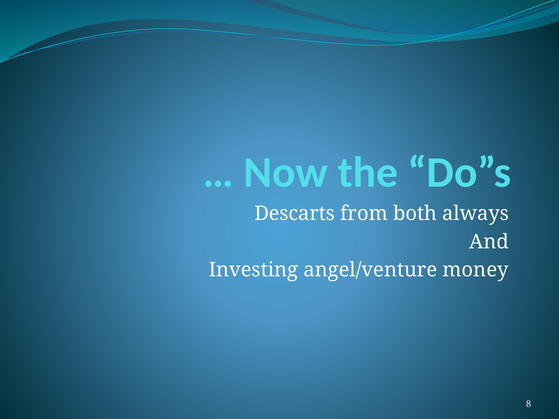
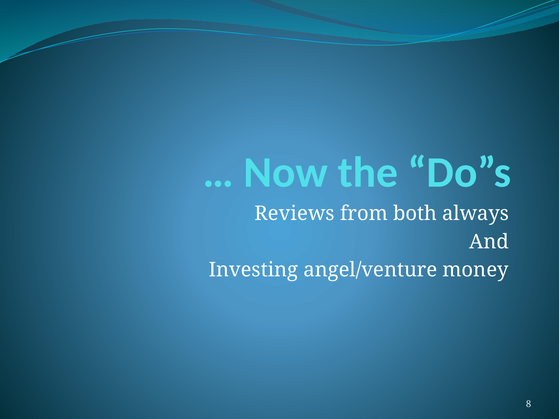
Descarts: Descarts -> Reviews
